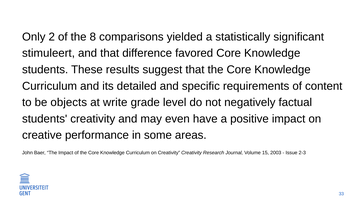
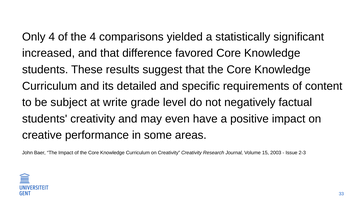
Only 2: 2 -> 4
the 8: 8 -> 4
stimuleert: stimuleert -> increased
objects: objects -> subject
